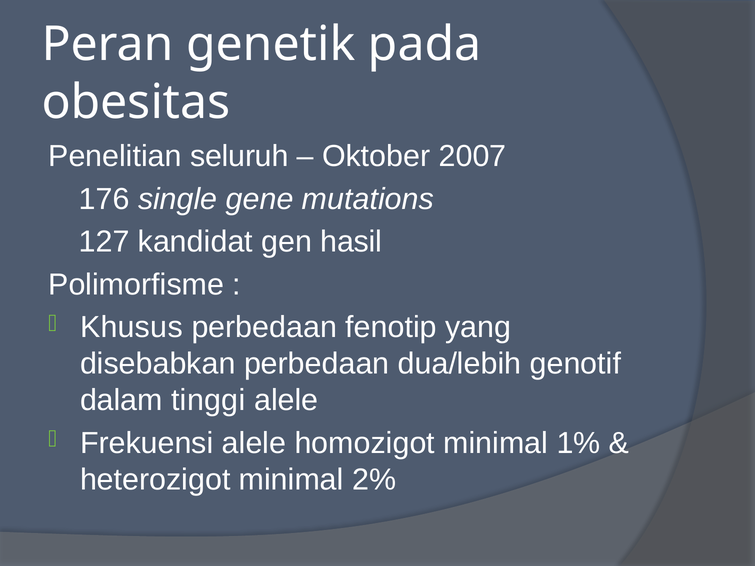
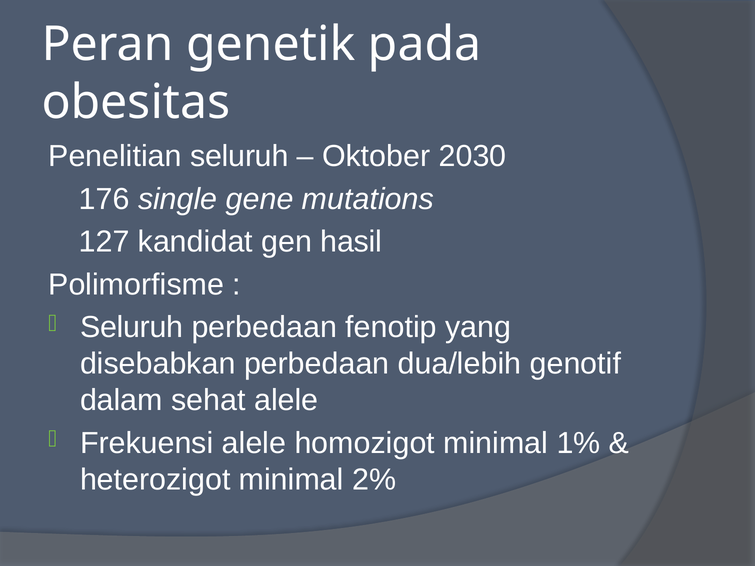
2007: 2007 -> 2030
Khusus at (131, 327): Khusus -> Seluruh
tinggi: tinggi -> sehat
